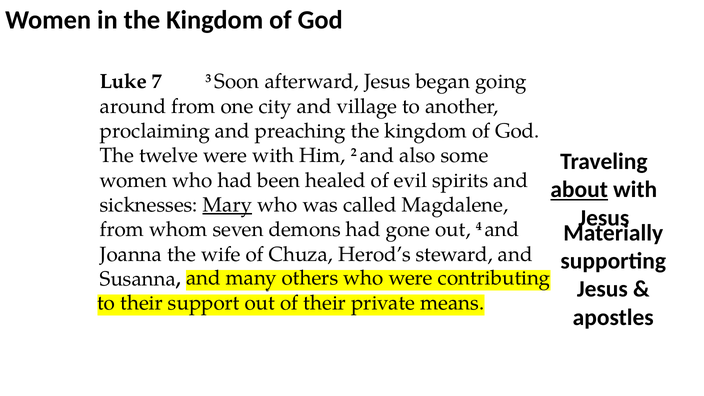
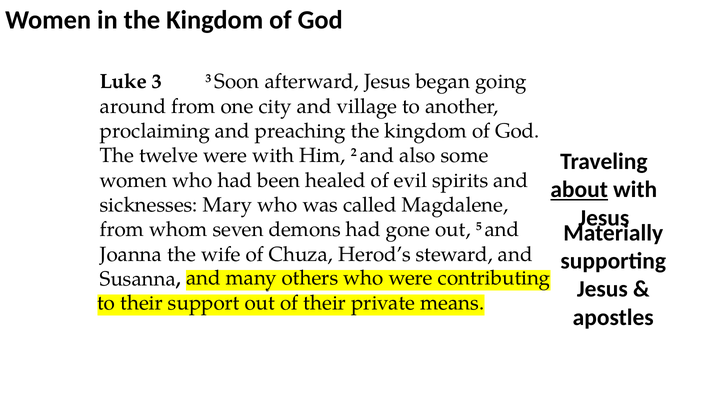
Luke 7: 7 -> 3
Mary underline: present -> none
4: 4 -> 5
